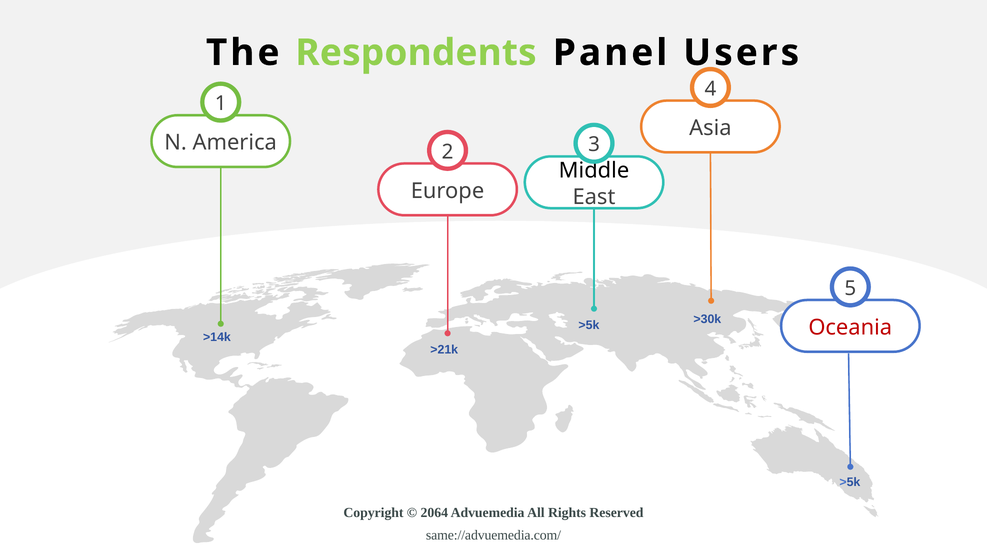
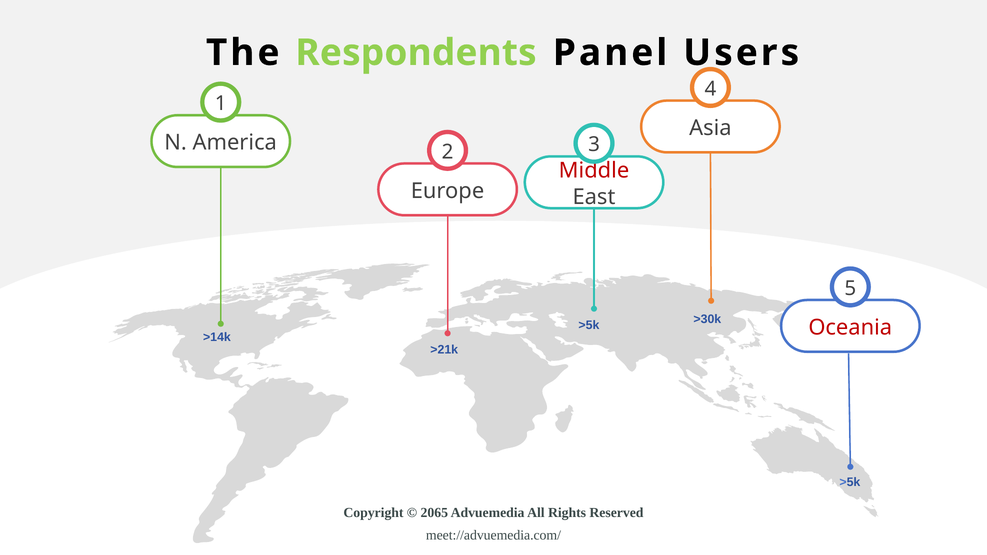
Middle colour: black -> red
2064: 2064 -> 2065
same://advuemedia.com/: same://advuemedia.com/ -> meet://advuemedia.com/
